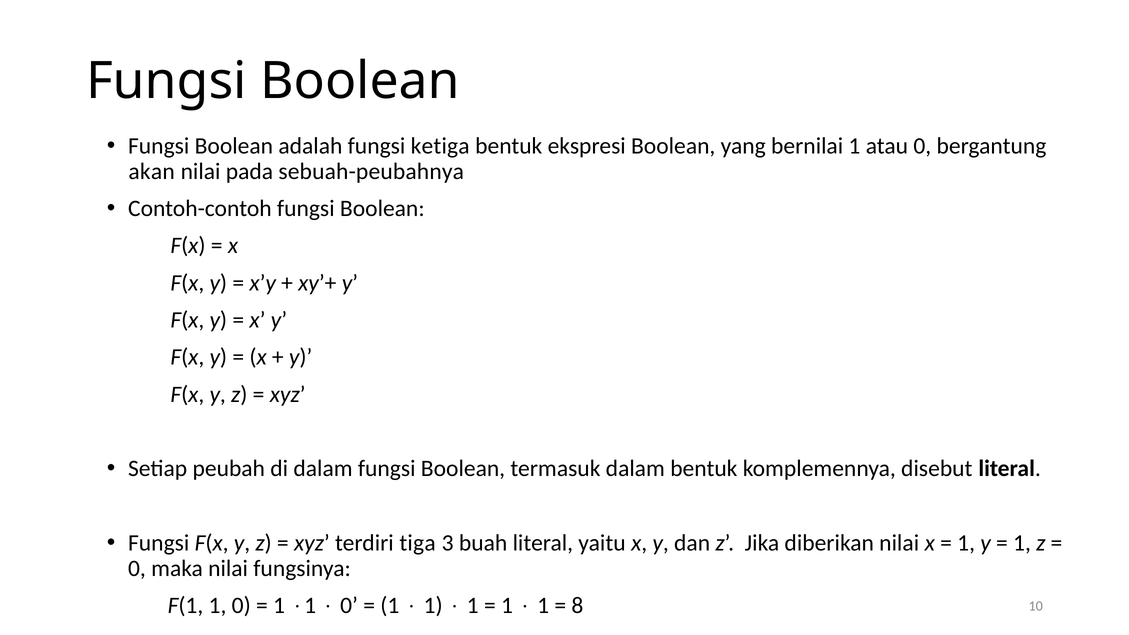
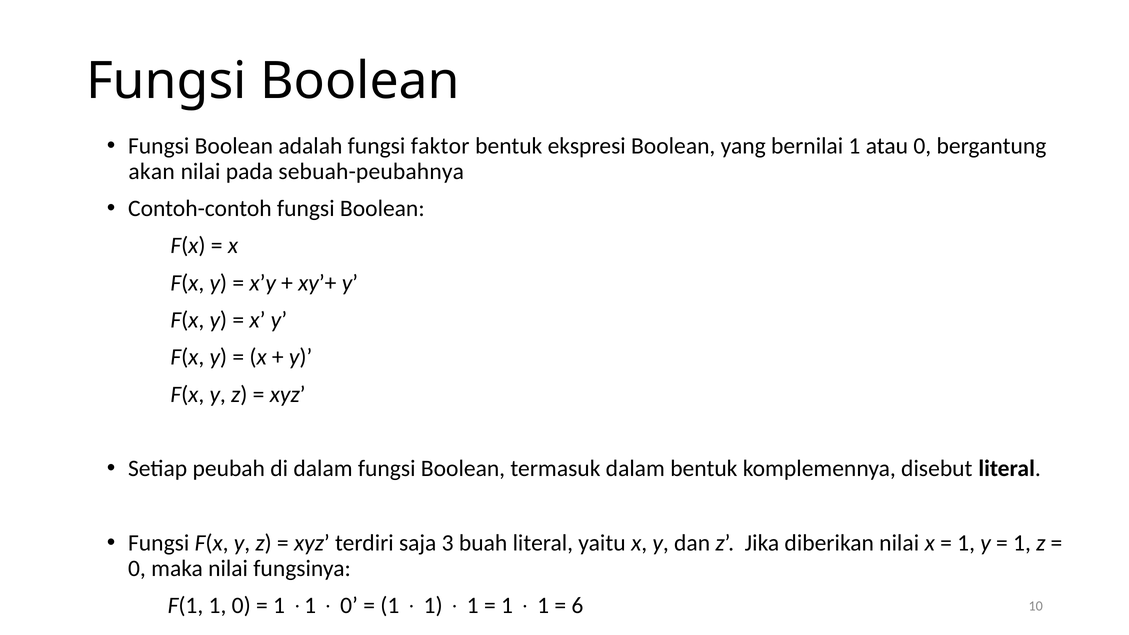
ketiga: ketiga -> faktor
tiga: tiga -> saja
8: 8 -> 6
